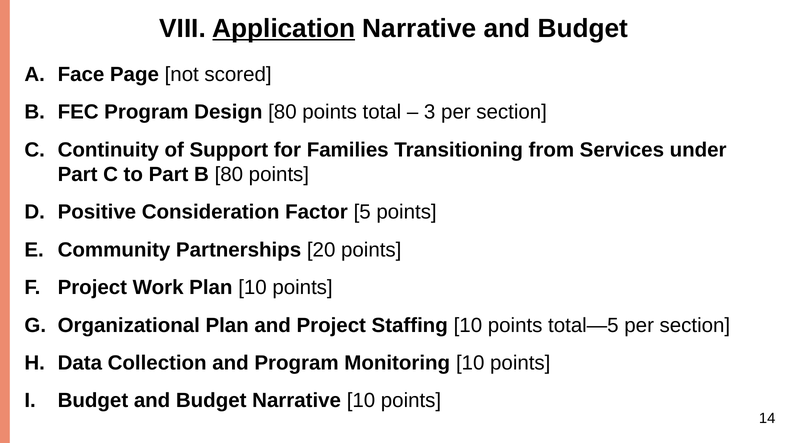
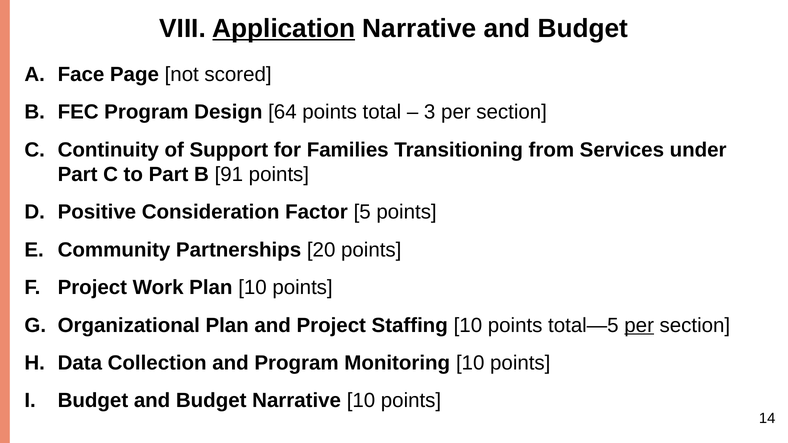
Design 80: 80 -> 64
B 80: 80 -> 91
per at (639, 325) underline: none -> present
